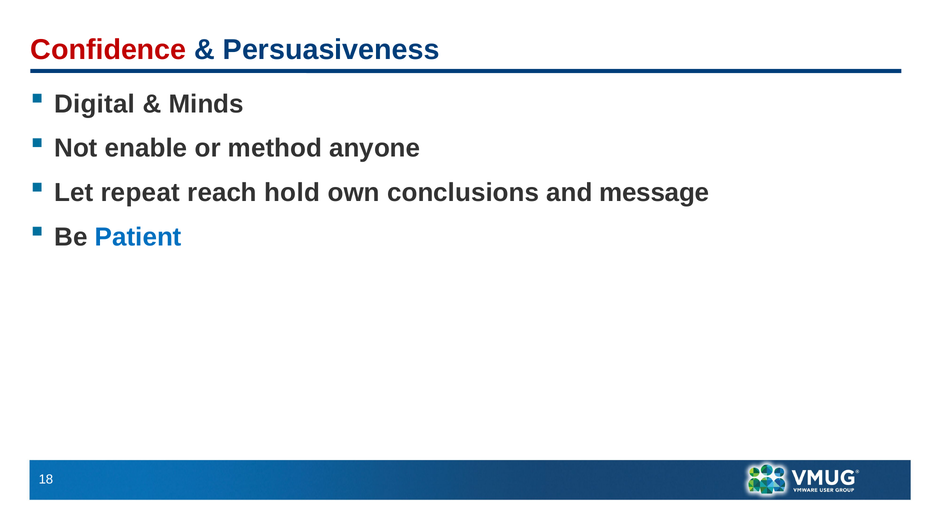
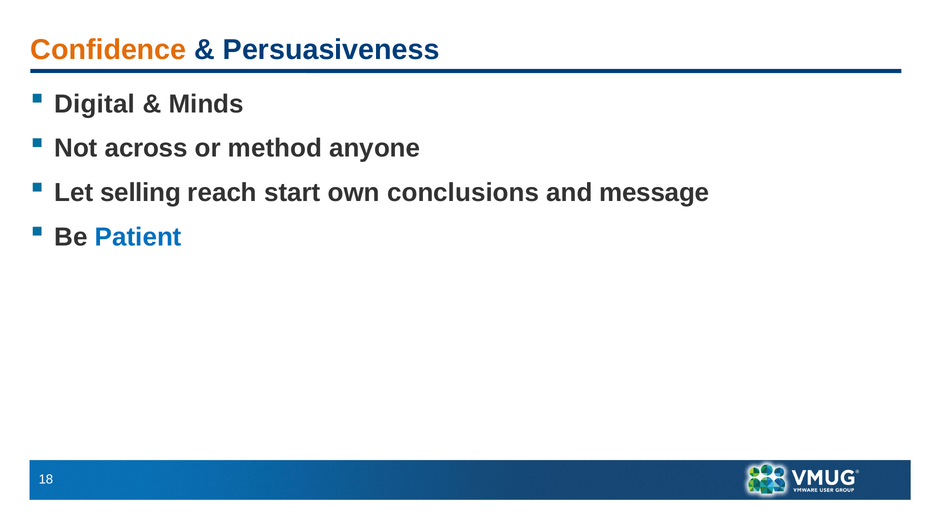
Confidence colour: red -> orange
enable: enable -> across
repeat: repeat -> selling
hold: hold -> start
